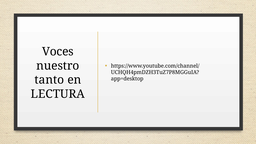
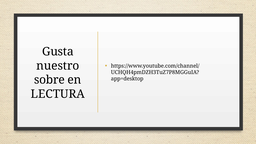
Voces: Voces -> Gusta
tanto: tanto -> sobre
